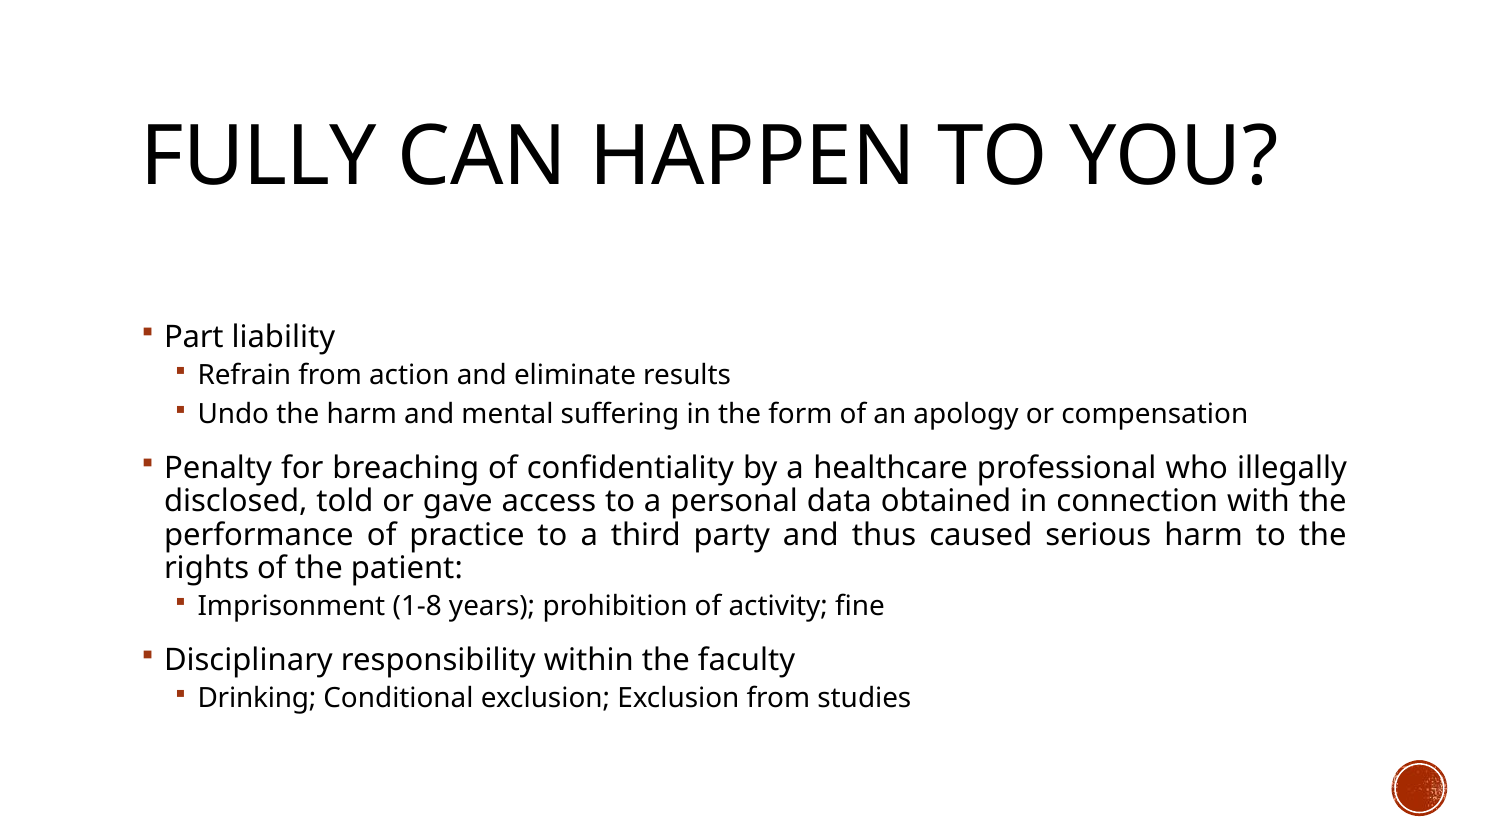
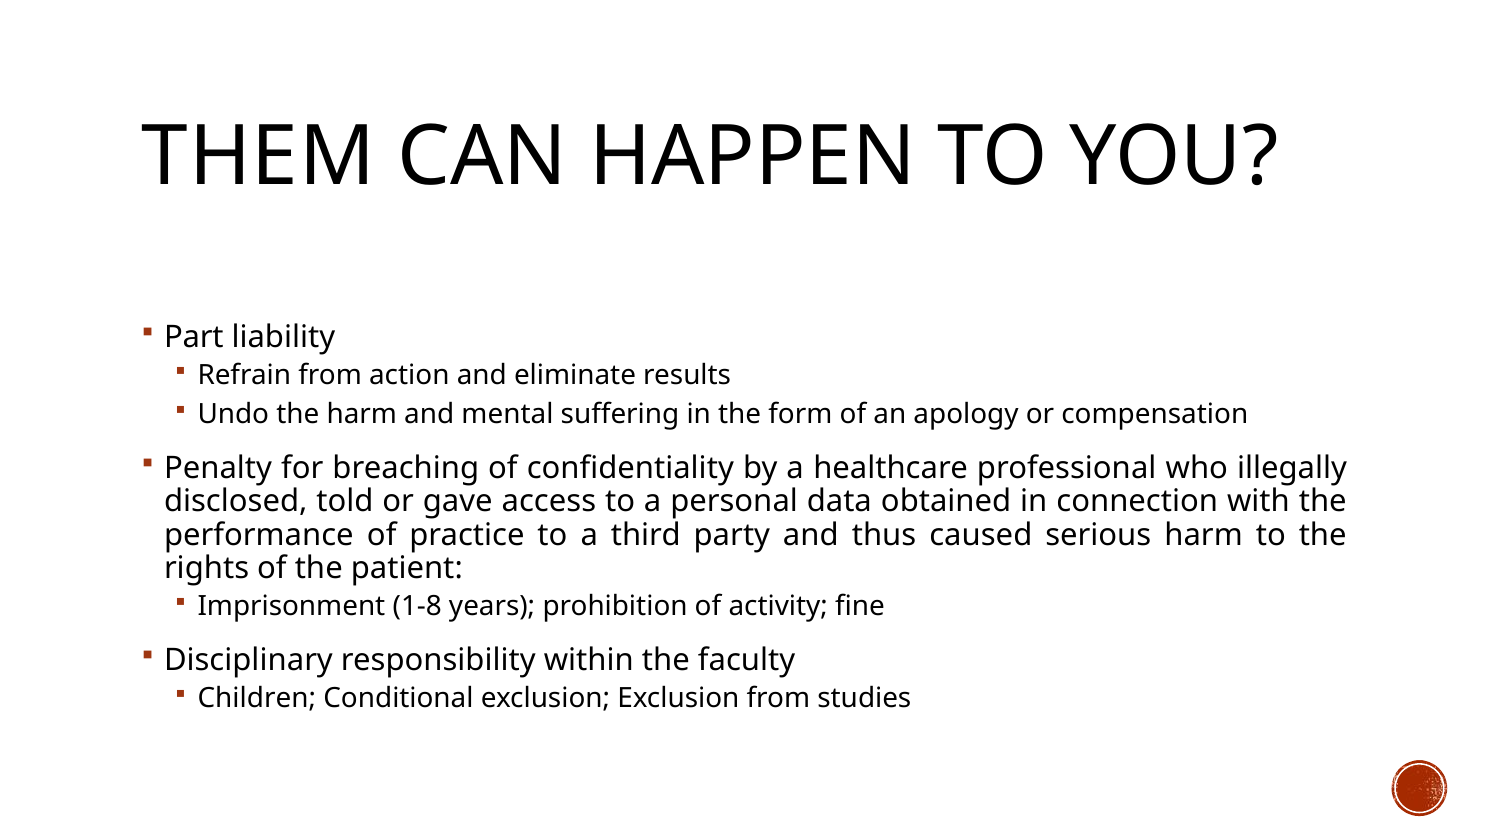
FULLY: FULLY -> THEM
Drinking: Drinking -> Children
